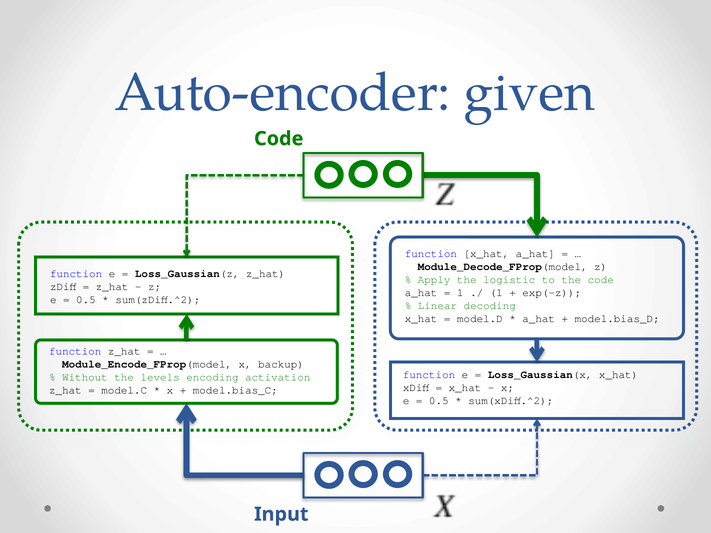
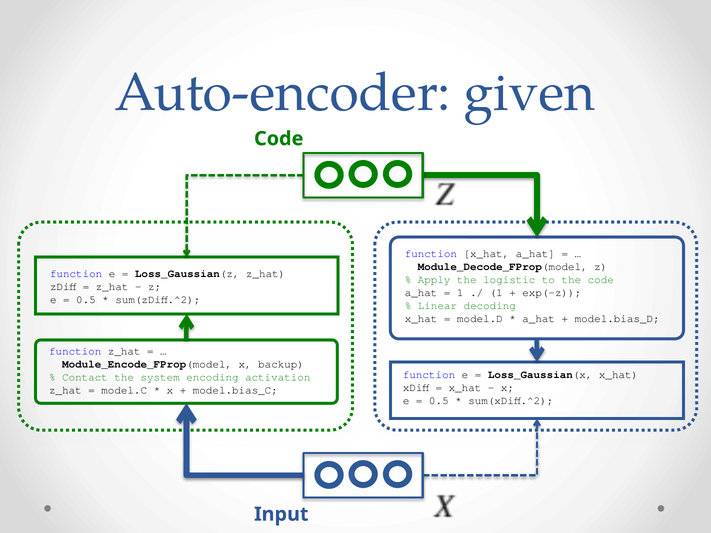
Without: Without -> Contact
levels: levels -> system
